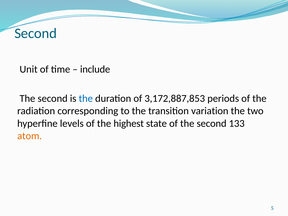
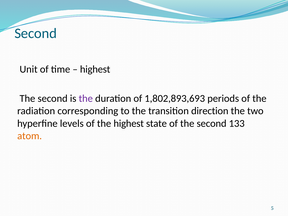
include at (95, 69): include -> highest
the at (86, 98) colour: blue -> purple
3,172,887,853: 3,172,887,853 -> 1,802,893,693
variation: variation -> direction
